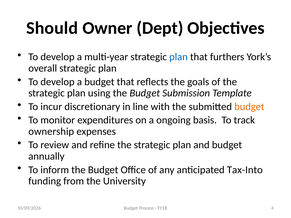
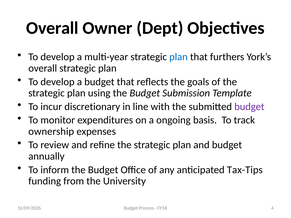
Should at (52, 28): Should -> Overall
budget at (249, 107) colour: orange -> purple
Tax-Into: Tax-Into -> Tax-Tips
